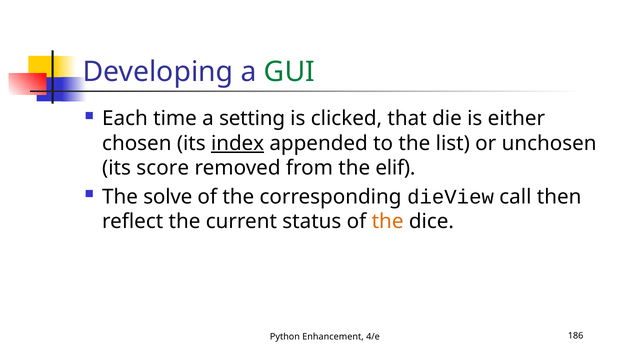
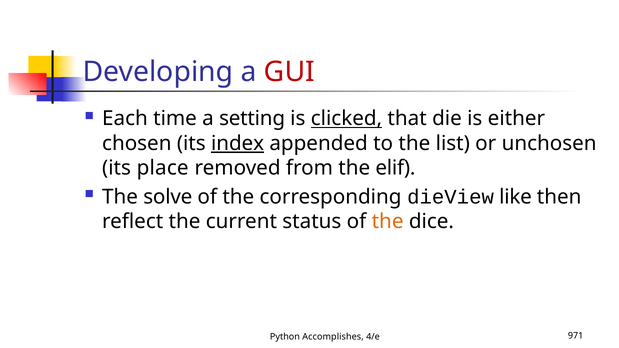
GUI colour: green -> red
clicked underline: none -> present
score: score -> place
call: call -> like
Enhancement: Enhancement -> Accomplishes
186: 186 -> 971
